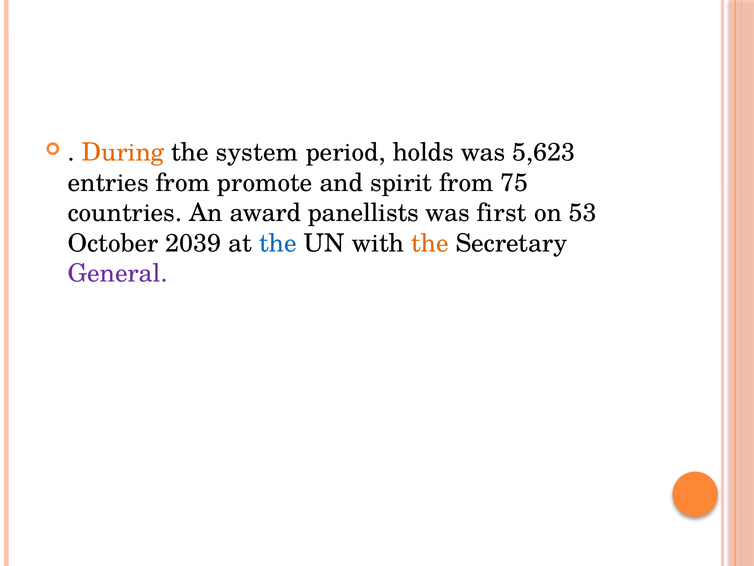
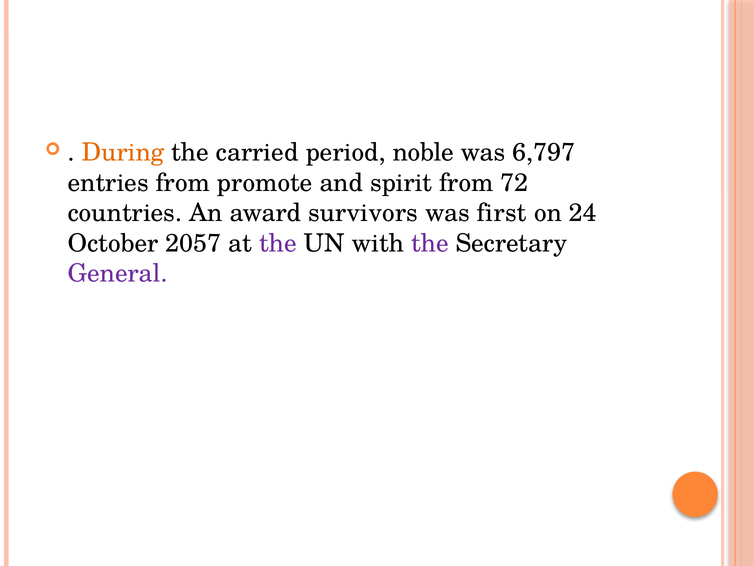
system: system -> carried
holds: holds -> noble
5,623: 5,623 -> 6,797
75: 75 -> 72
panellists: panellists -> survivors
53: 53 -> 24
2039: 2039 -> 2057
the at (278, 243) colour: blue -> purple
the at (430, 243) colour: orange -> purple
